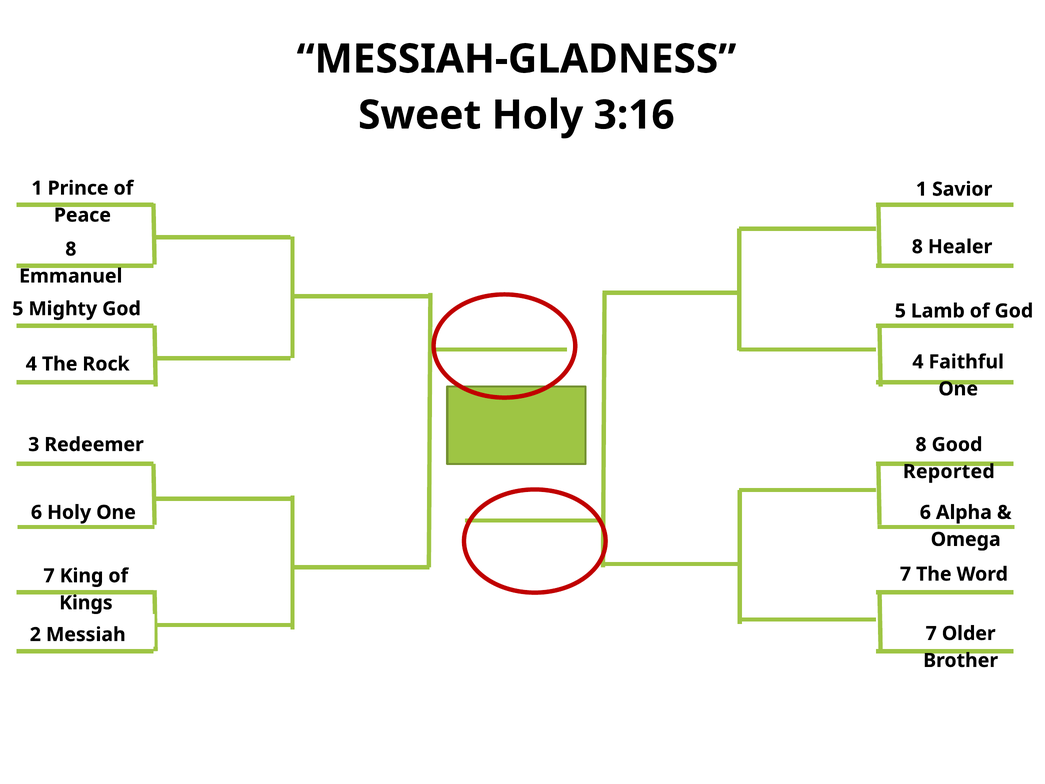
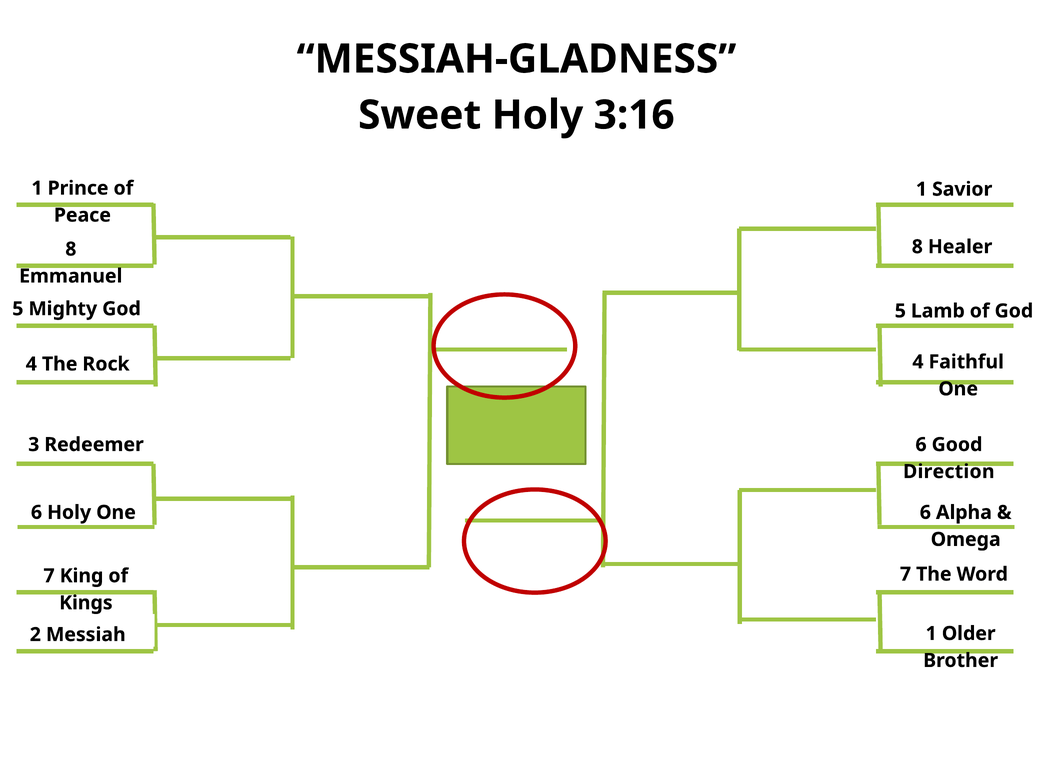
Redeemer 8: 8 -> 6
Reported: Reported -> Direction
Messiah 7: 7 -> 1
